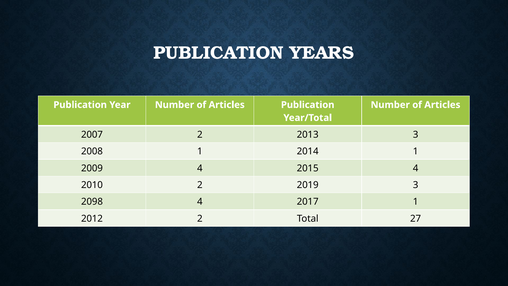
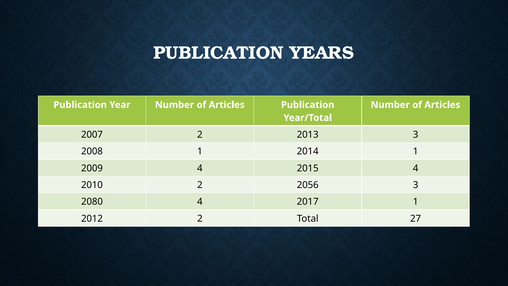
2019: 2019 -> 2056
2098: 2098 -> 2080
